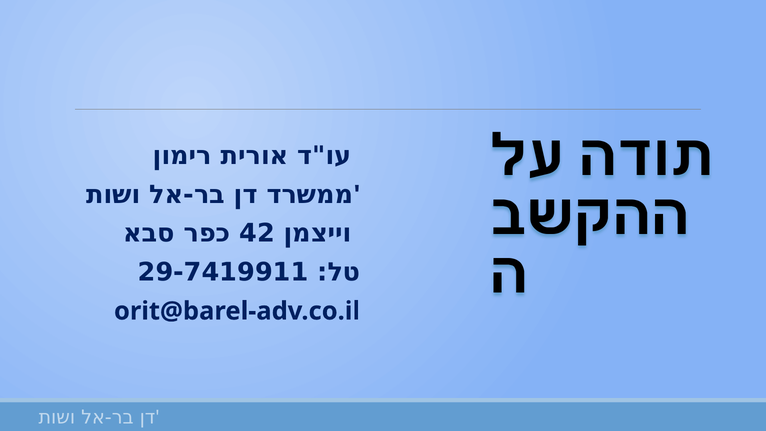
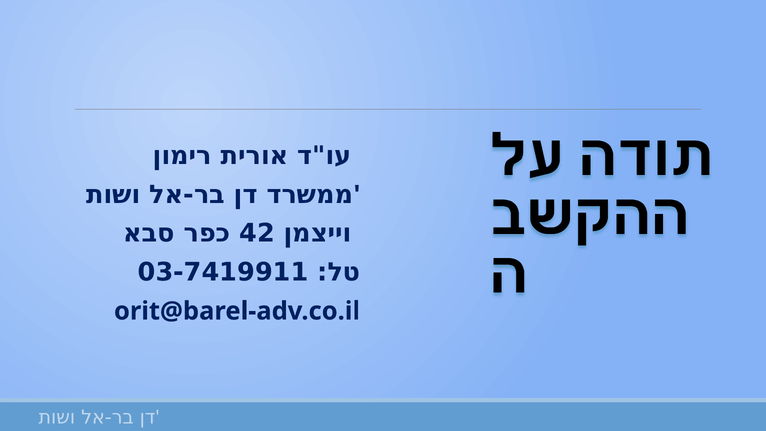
29-7419911: 29-7419911 -> 03-7419911
